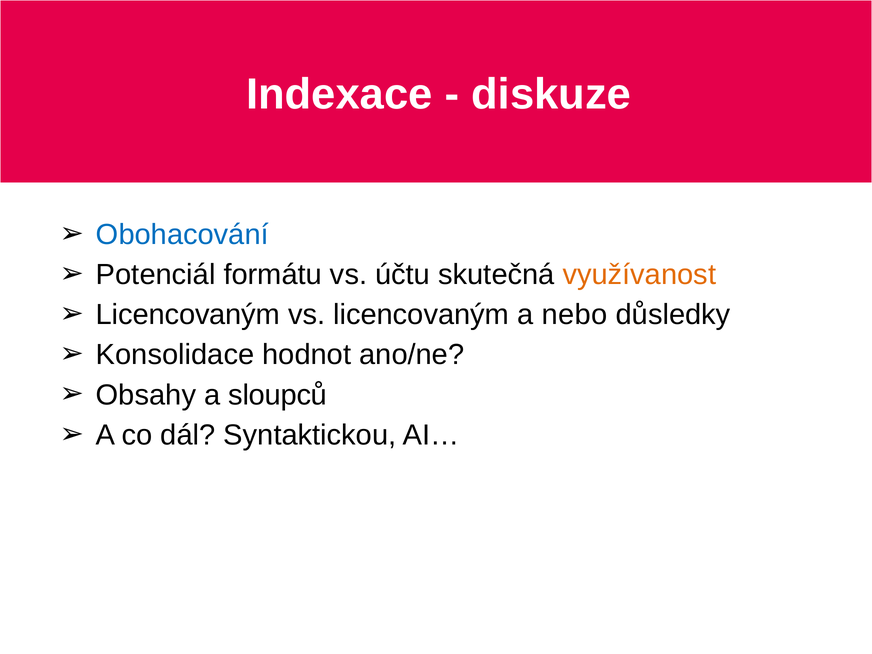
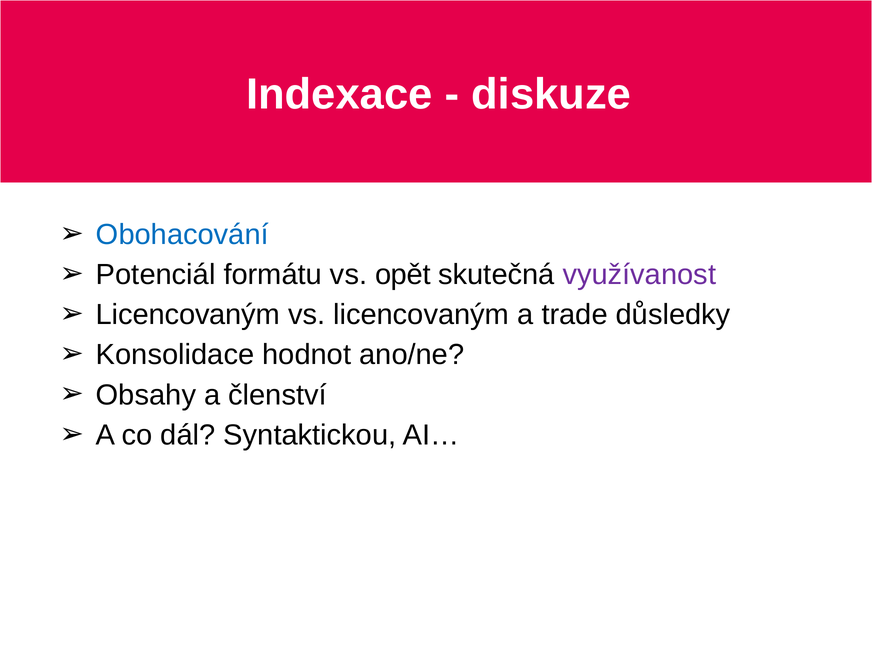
účtu: účtu -> opět
využívanost colour: orange -> purple
nebo: nebo -> trade
sloupců: sloupců -> členství
